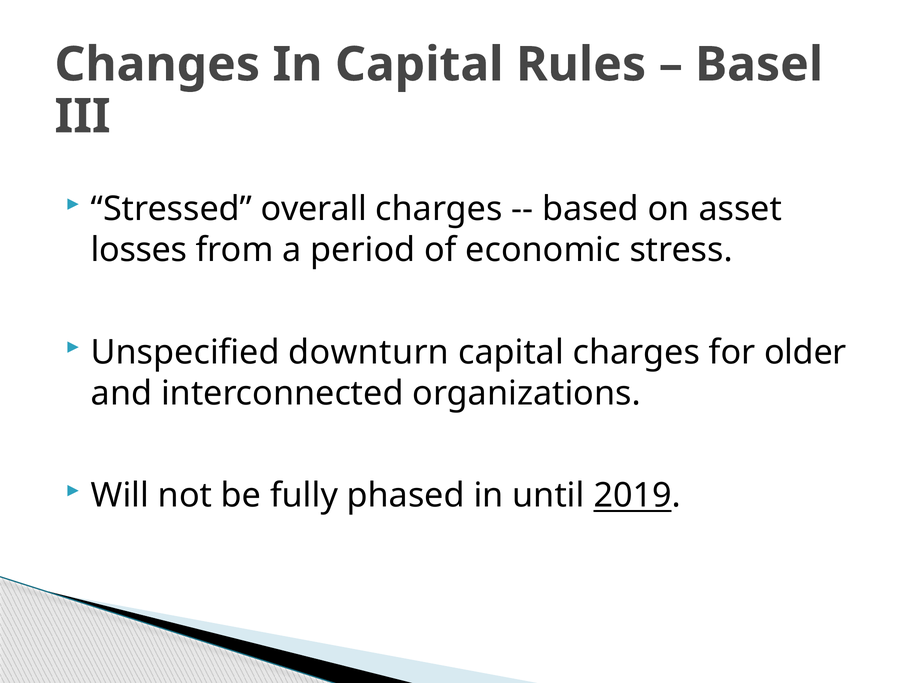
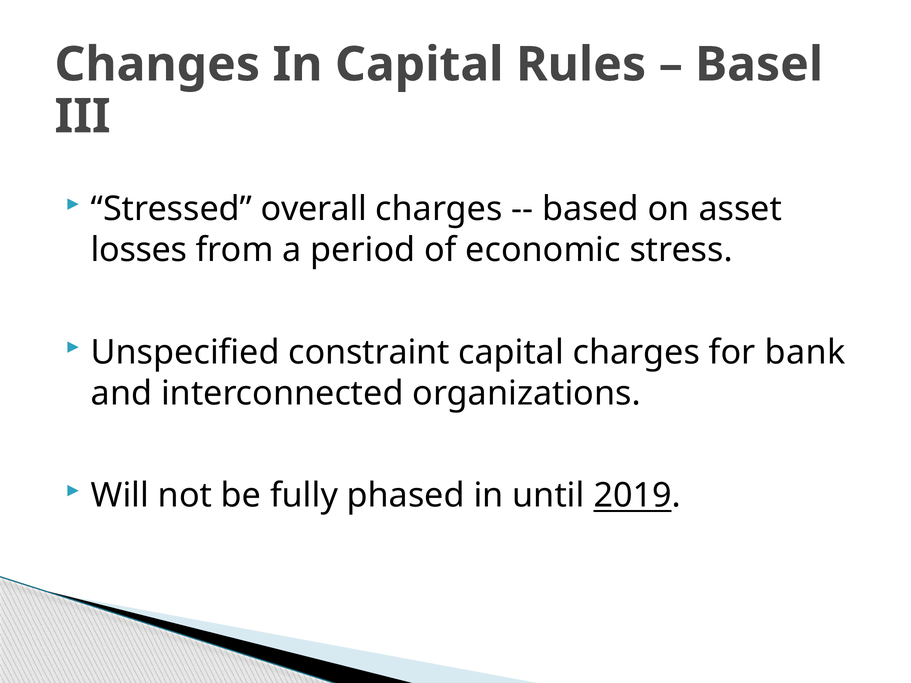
downturn: downturn -> constraint
older: older -> bank
